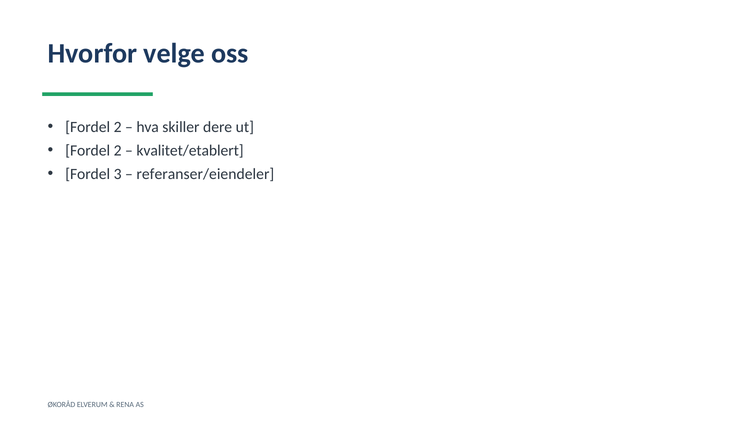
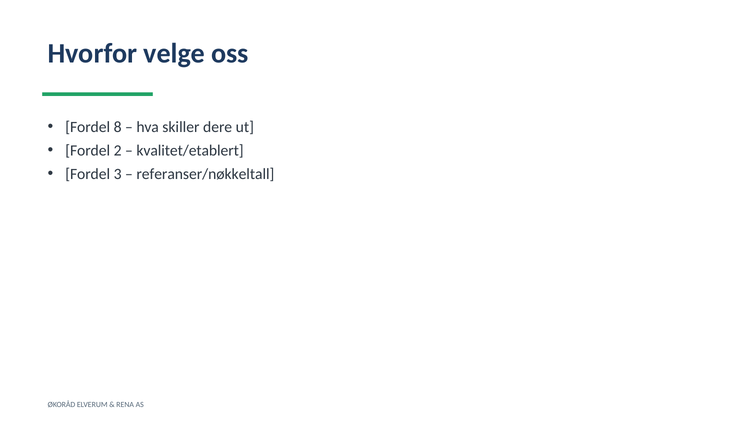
2 at (118, 127): 2 -> 8
referanser/eiendeler: referanser/eiendeler -> referanser/nøkkeltall
